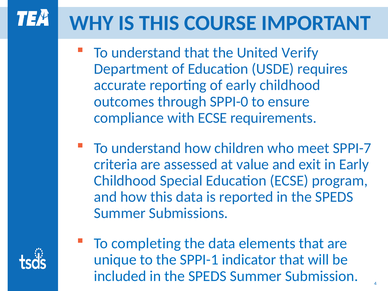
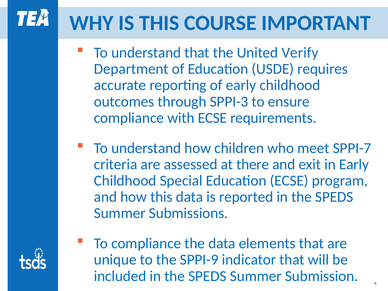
SPPI-0: SPPI-0 -> SPPI-3
value: value -> there
To completing: completing -> compliance
SPPI-1: SPPI-1 -> SPPI-9
